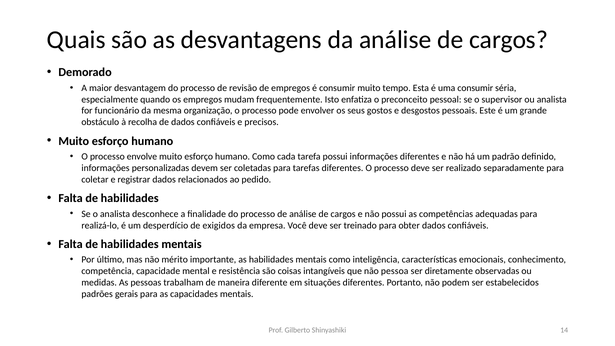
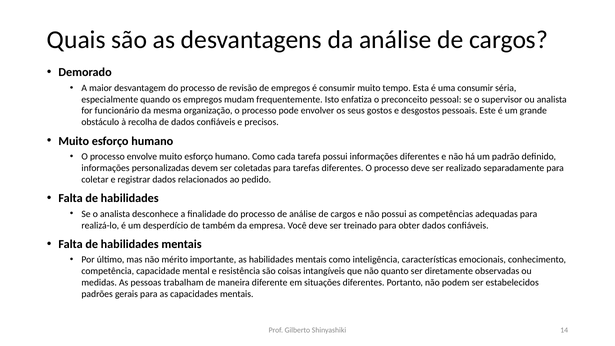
exigidos: exigidos -> também
pessoa: pessoa -> quanto
